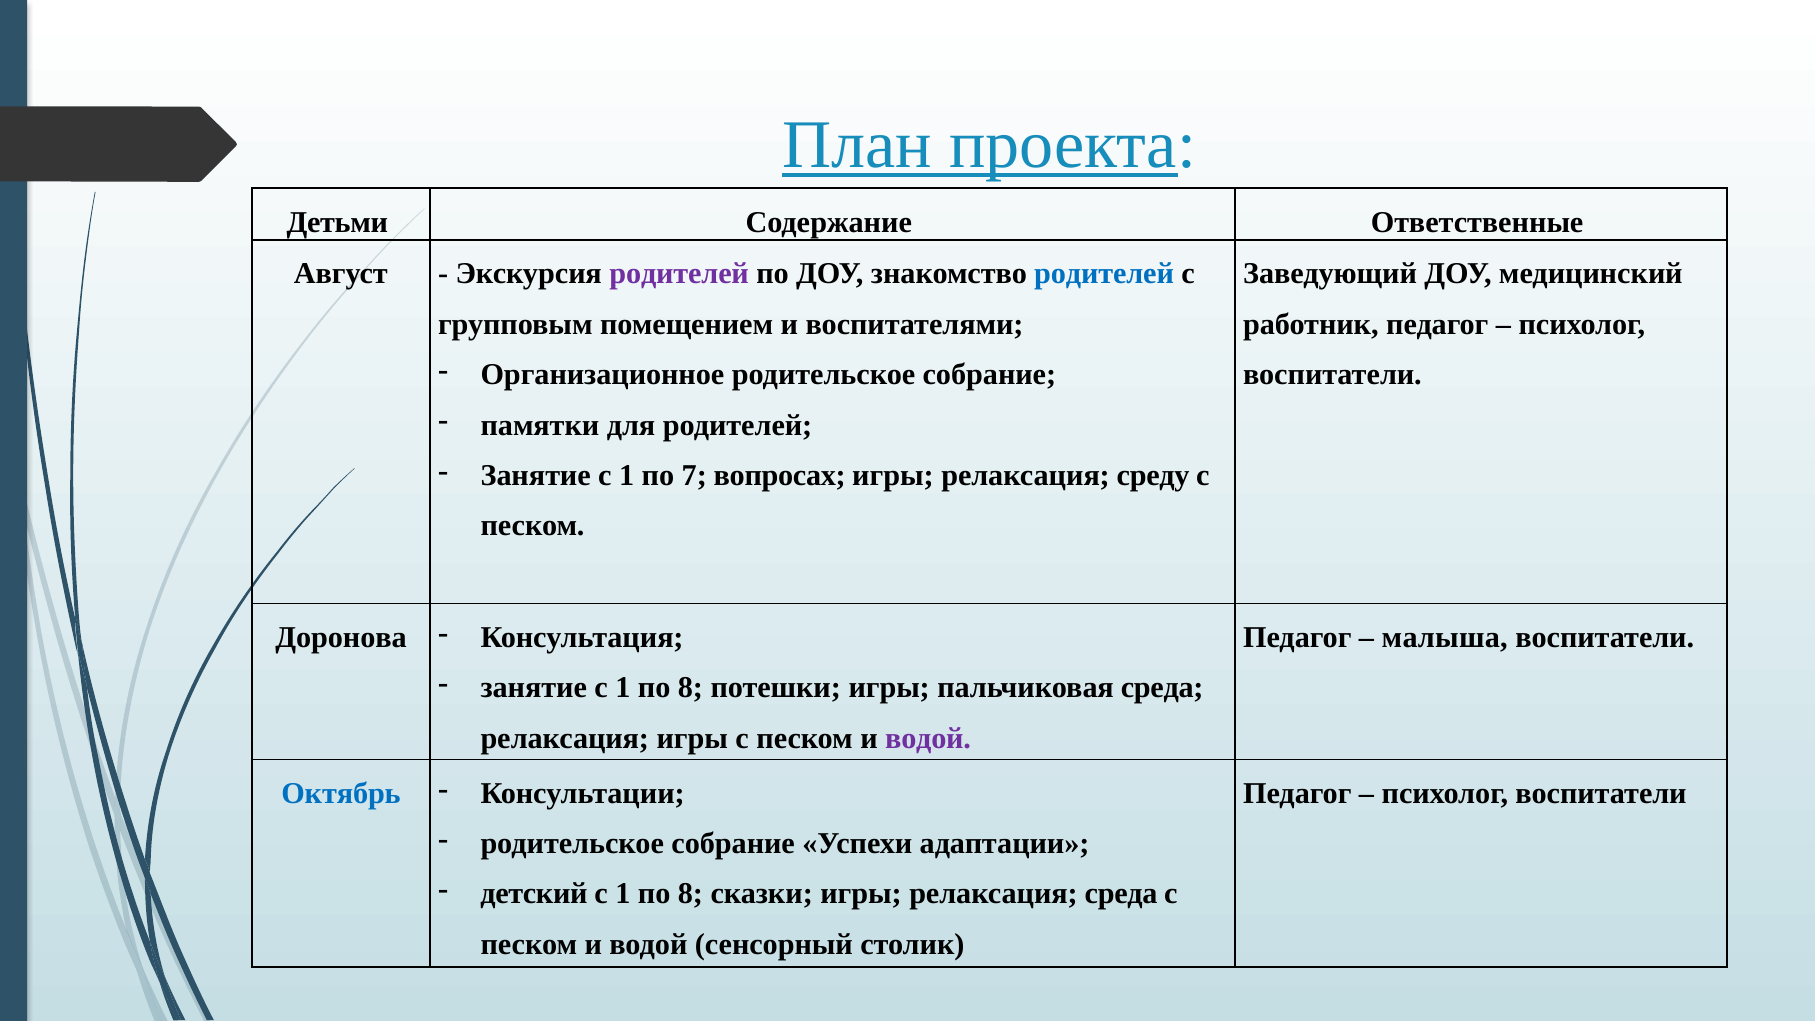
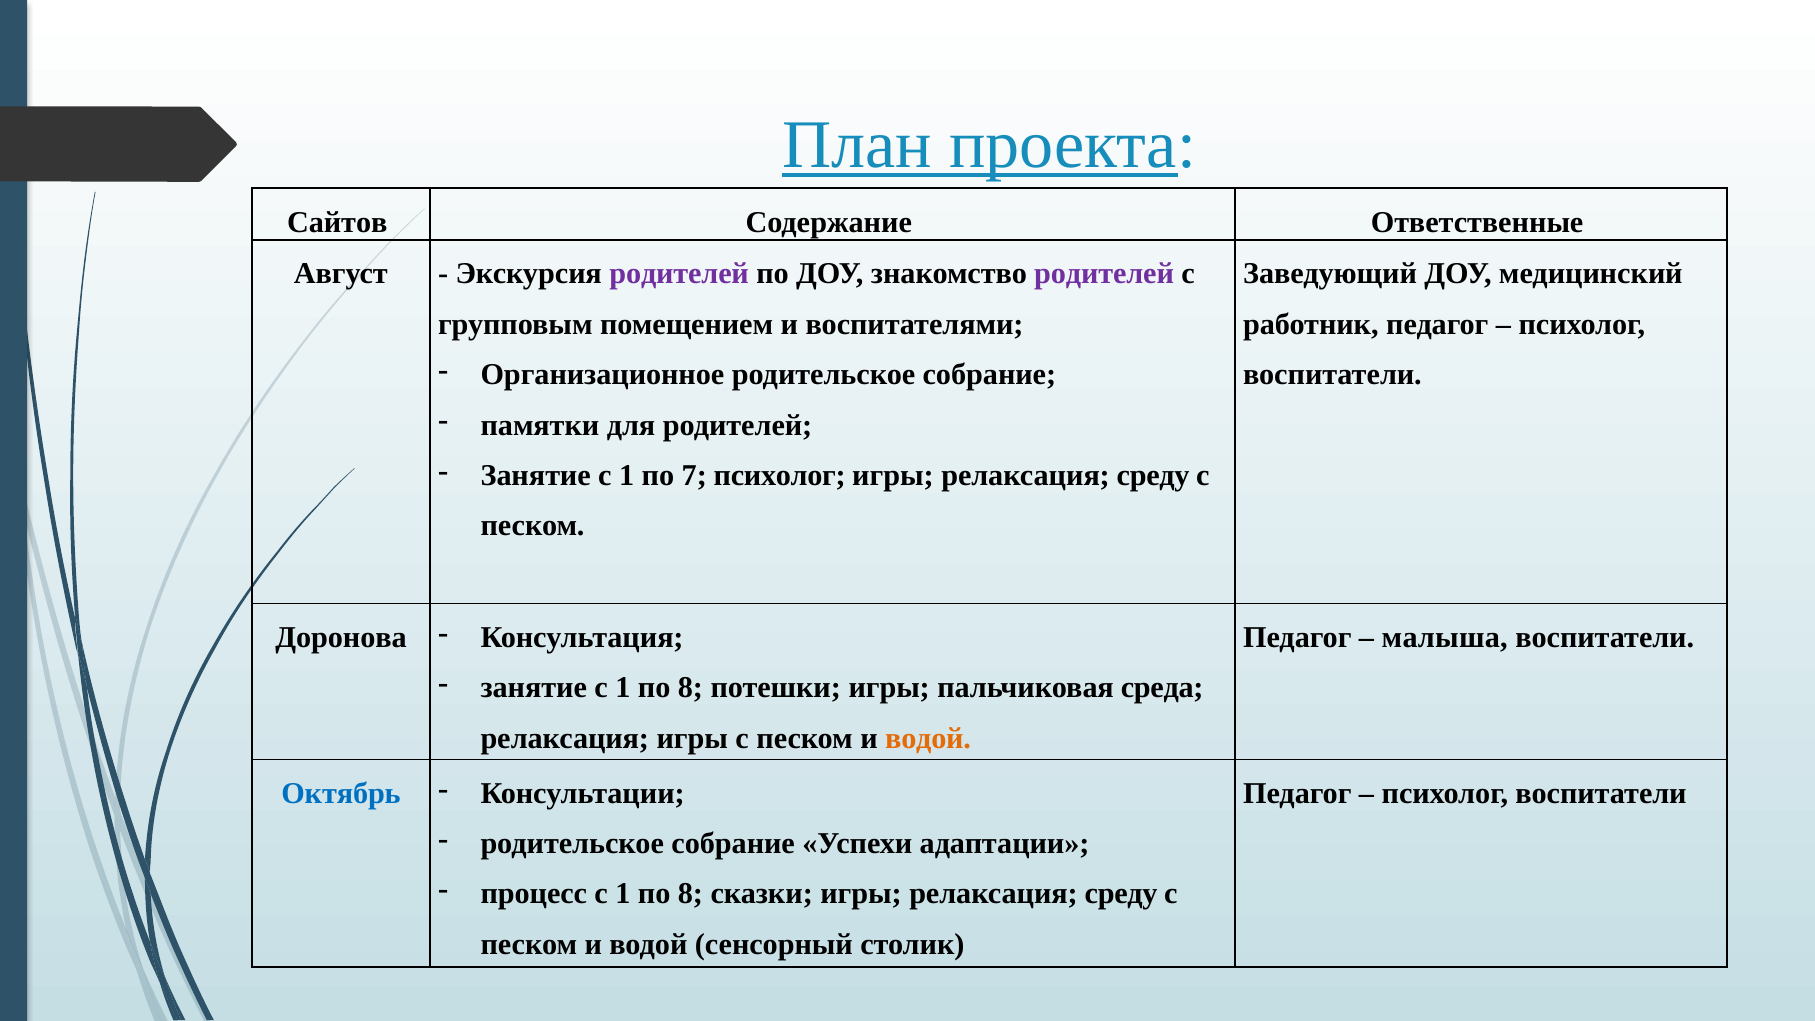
Детьми: Детьми -> Сайтов
родителей at (1104, 274) colour: blue -> purple
7 вопросах: вопросах -> психолог
водой at (928, 738) colour: purple -> orange
детский: детский -> процесс
сказки игры релаксация среда: среда -> среду
